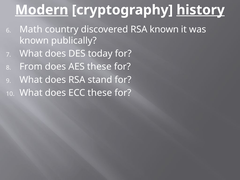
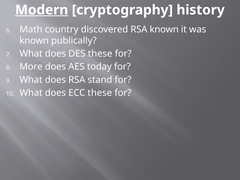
history underline: present -> none
DES today: today -> these
From: From -> More
AES these: these -> today
